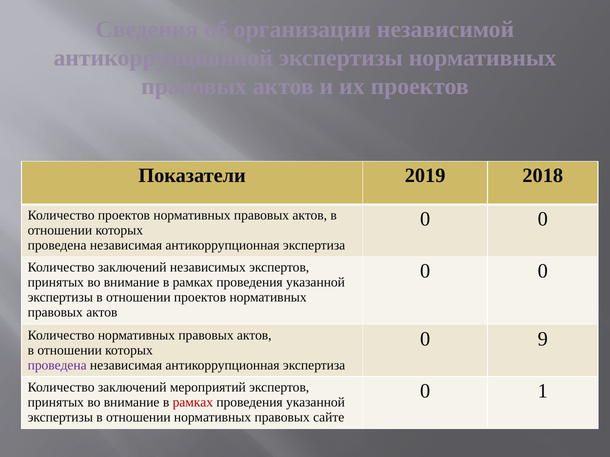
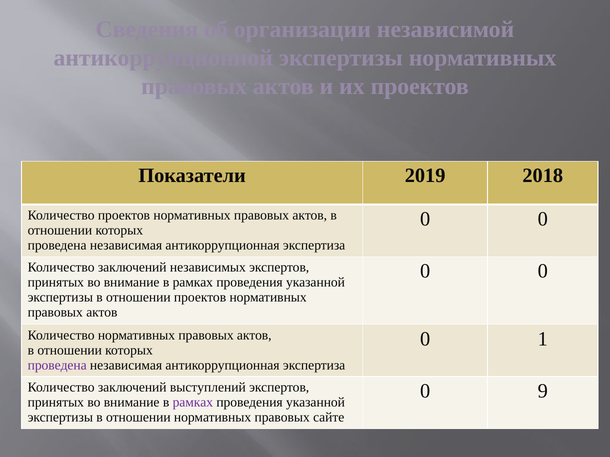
9: 9 -> 1
мероприятий: мероприятий -> выступлений
1: 1 -> 9
рамках at (193, 403) colour: red -> purple
